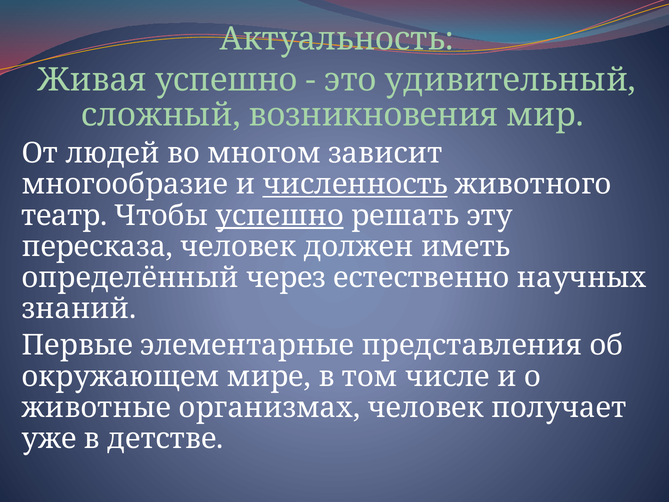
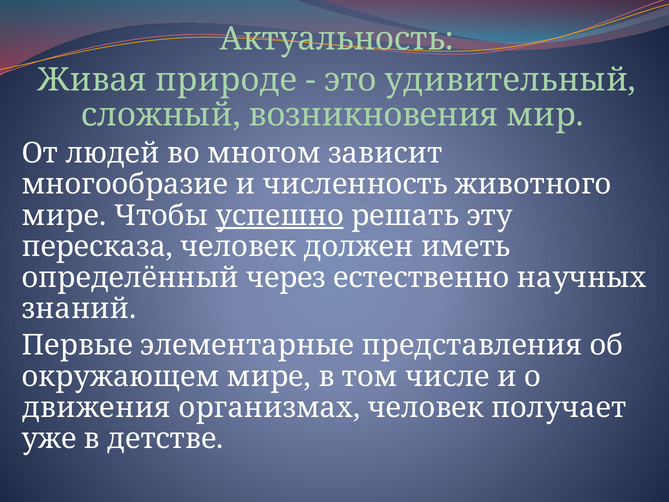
Живая успешно: успешно -> природе
численность underline: present -> none
театр at (64, 215): театр -> мире
животные: животные -> движения
